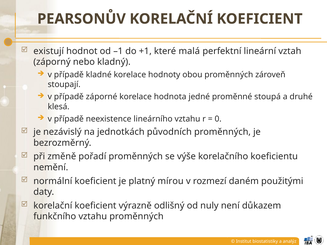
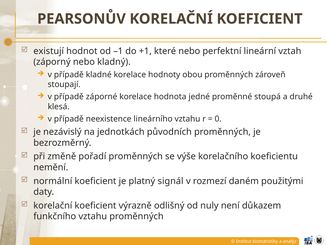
které malá: malá -> nebo
mírou: mírou -> signál
